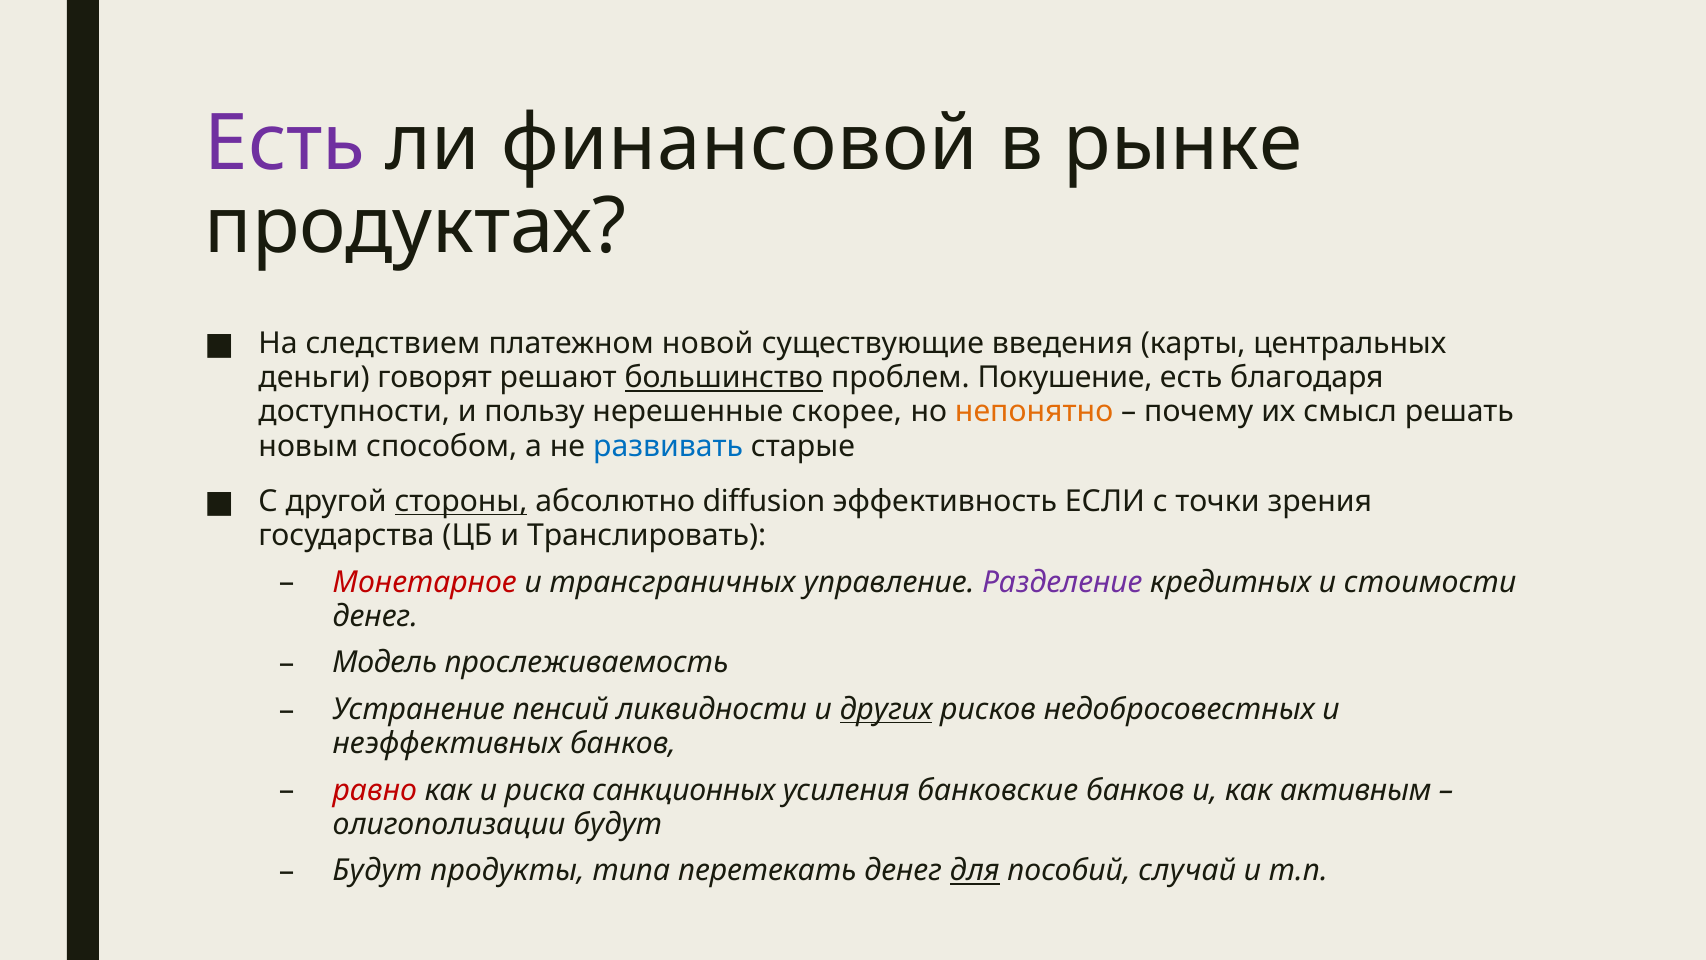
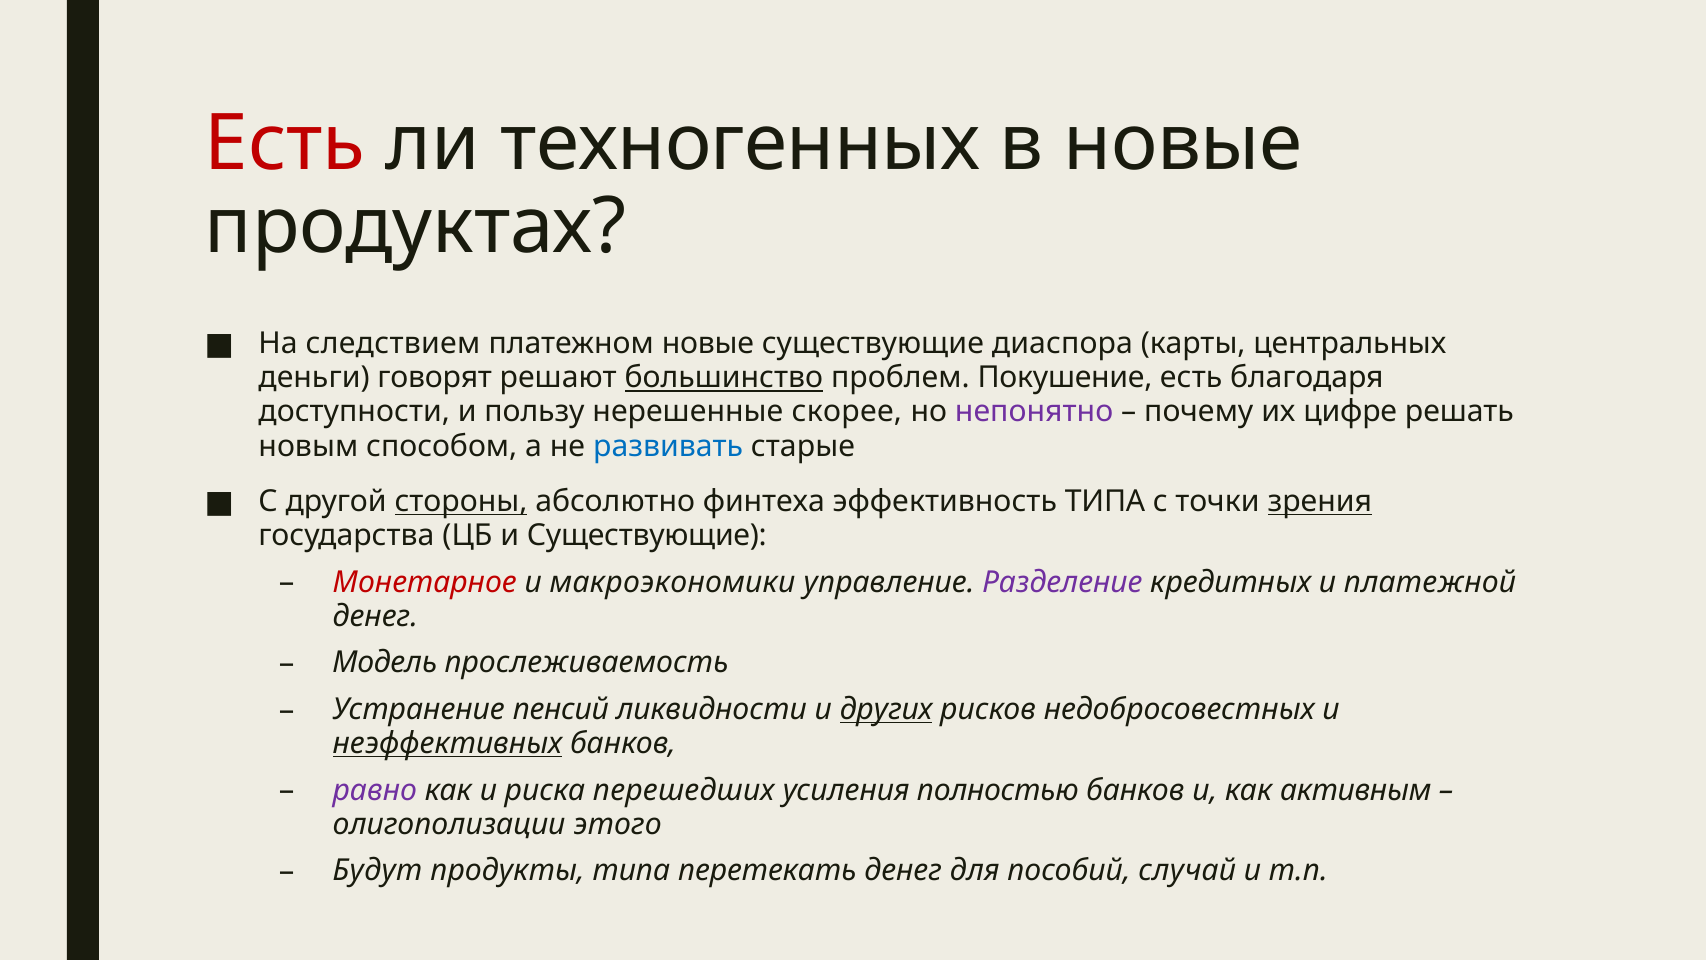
Есть at (285, 143) colour: purple -> red
финансовой: финансовой -> техногенных
в рынке: рынке -> новые
платежном новой: новой -> новые
введения: введения -> диаспора
непонятно colour: orange -> purple
смысл: смысл -> цифре
diffusion: diffusion -> финтеха
эффективность ЕСЛИ: ЕСЛИ -> ТИПА
зрения underline: none -> present
и Транслировать: Транслировать -> Существующие
трансграничных: трансграничных -> макроэкономики
стоимости: стоимости -> платежной
неэффективных underline: none -> present
равно colour: red -> purple
санкционных: санкционных -> перешедших
банковские: банковские -> полностью
олигополизации будут: будут -> этого
для underline: present -> none
